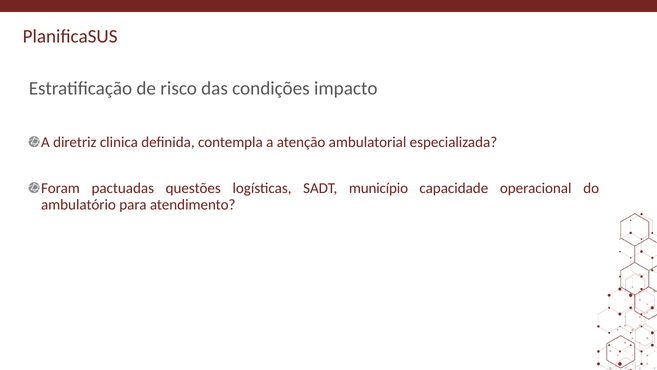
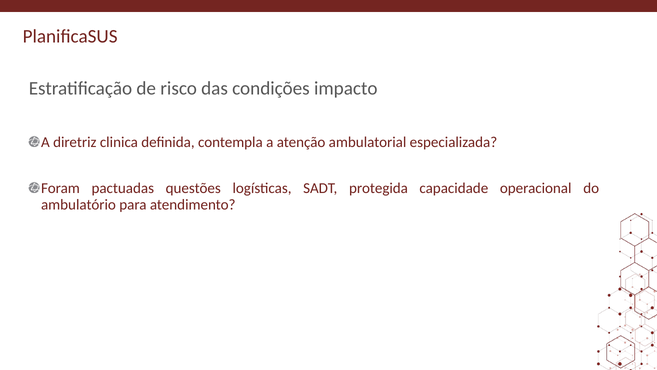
município: município -> protegida
